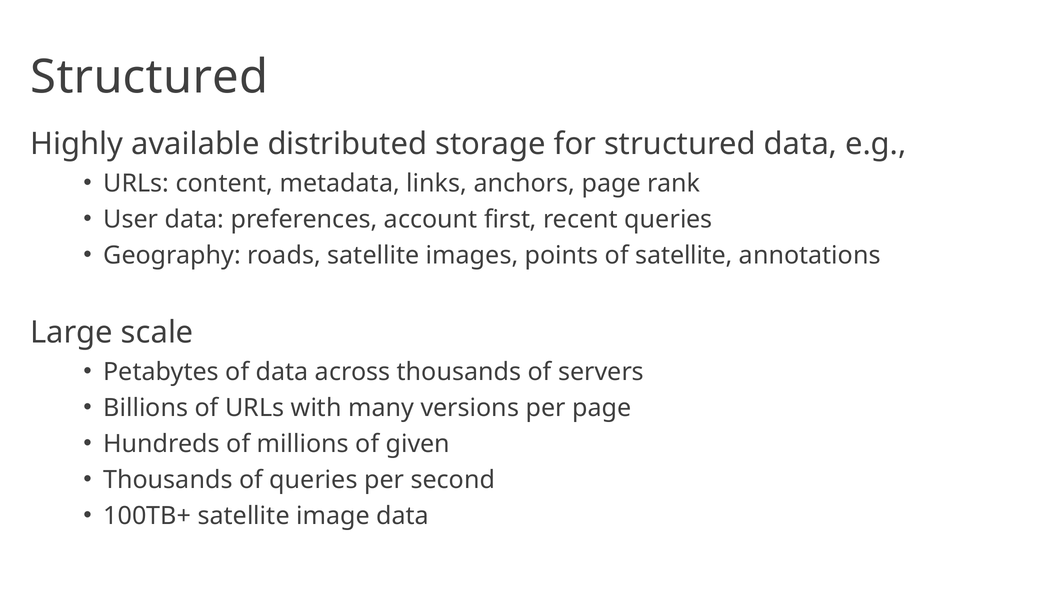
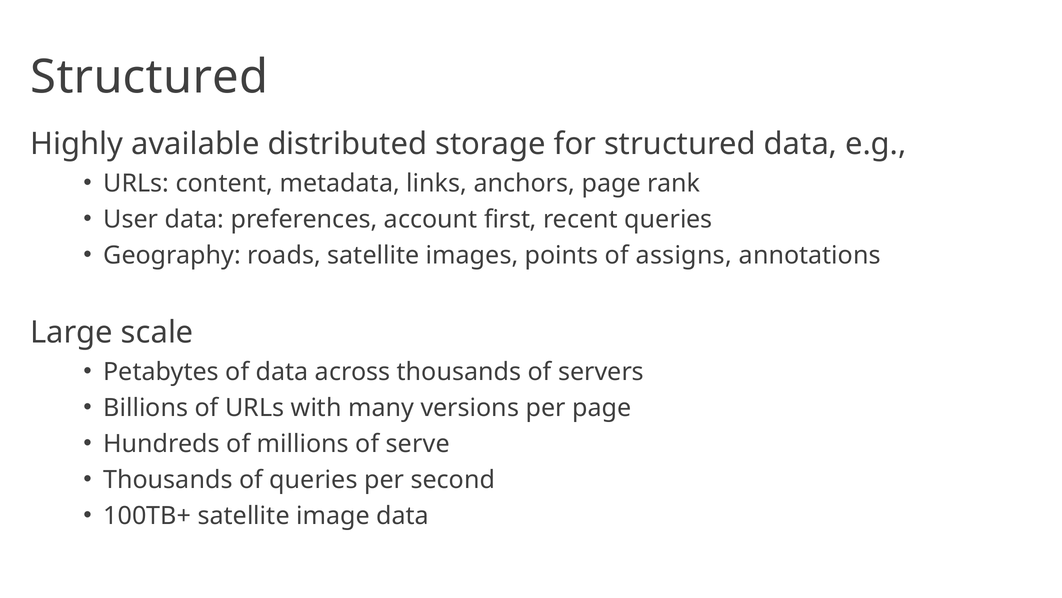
of satellite: satellite -> assigns
given: given -> serve
